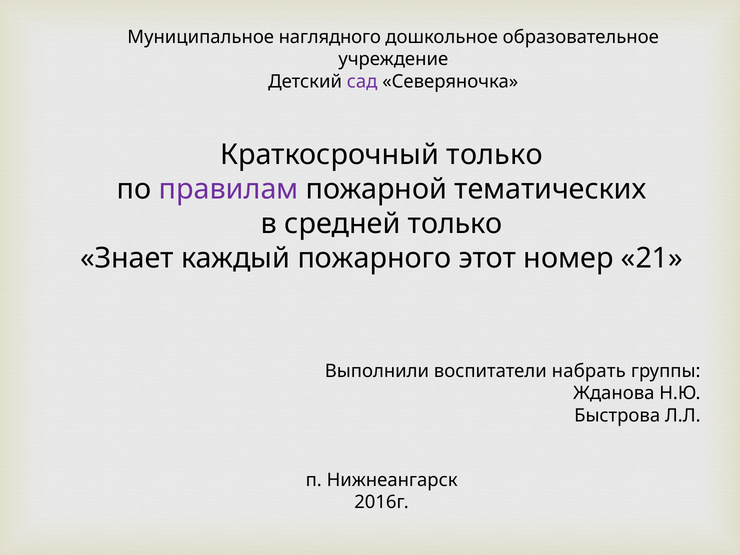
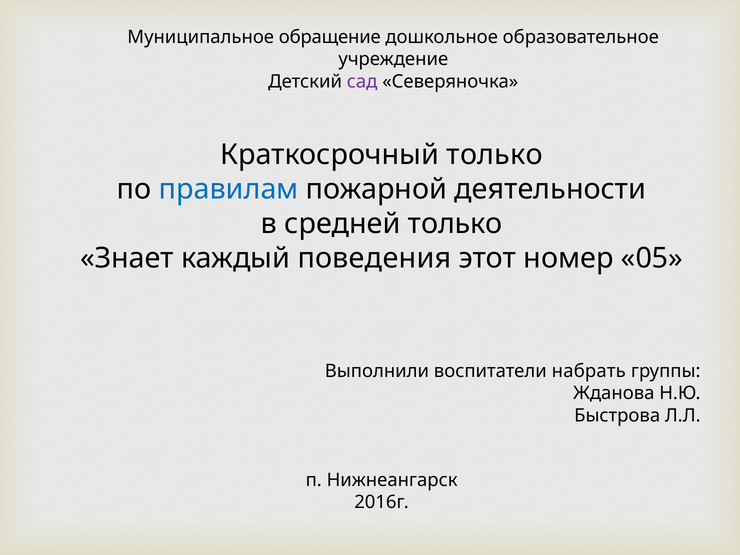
наглядного: наглядного -> обращение
правилам colour: purple -> blue
тематических: тематических -> деятельности
пожарного: пожарного -> поведения
21: 21 -> 05
